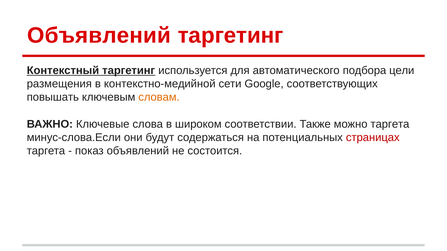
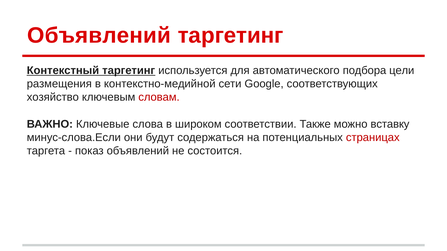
повышать: повышать -> хозяйство
словам colour: orange -> red
можно таргета: таргета -> вставку
